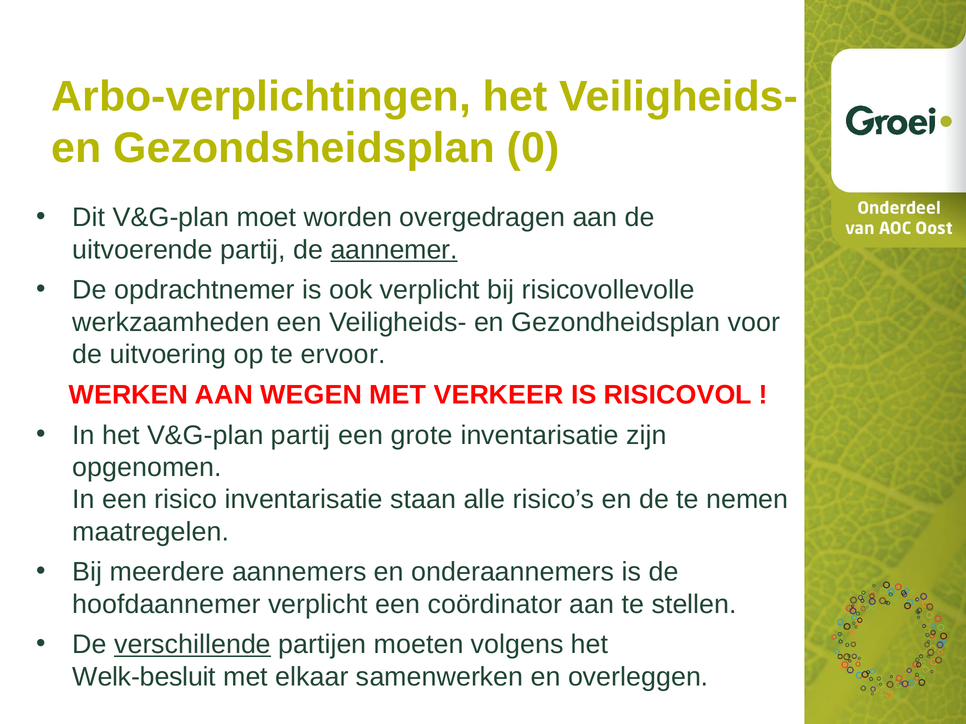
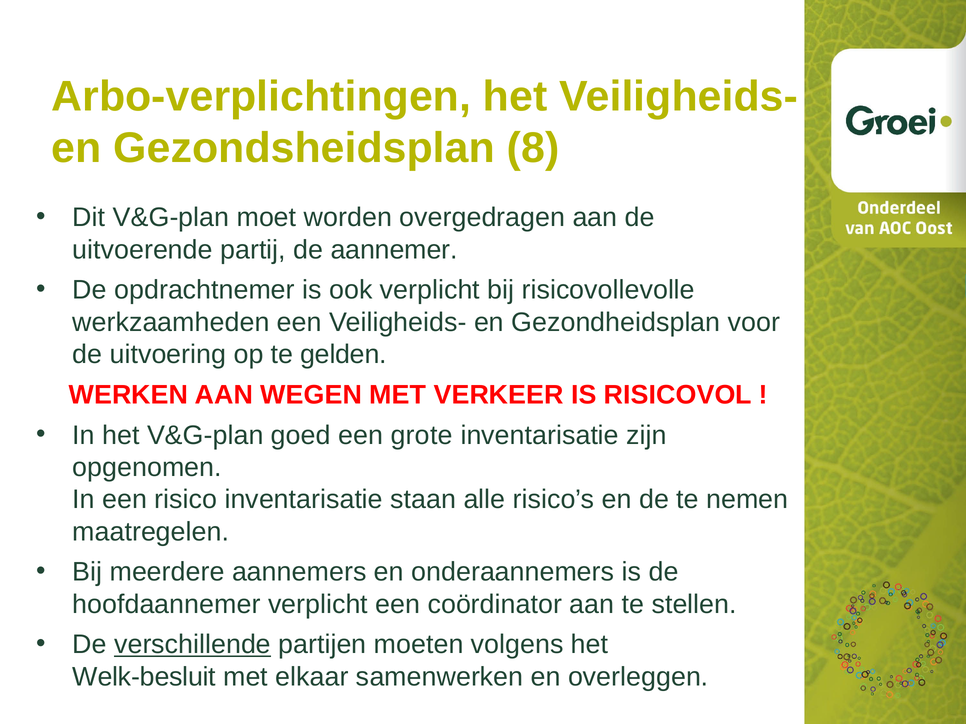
0: 0 -> 8
aannemer underline: present -> none
ervoor: ervoor -> gelden
V&G-plan partij: partij -> goed
